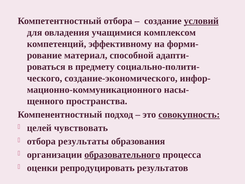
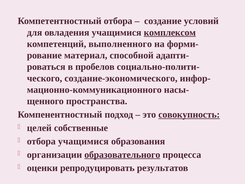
условий underline: present -> none
комплексом underline: none -> present
эффективному: эффективному -> выполненного
предмету: предмету -> пробелов
чувствовать: чувствовать -> собственные
отбора результаты: результаты -> учащимися
